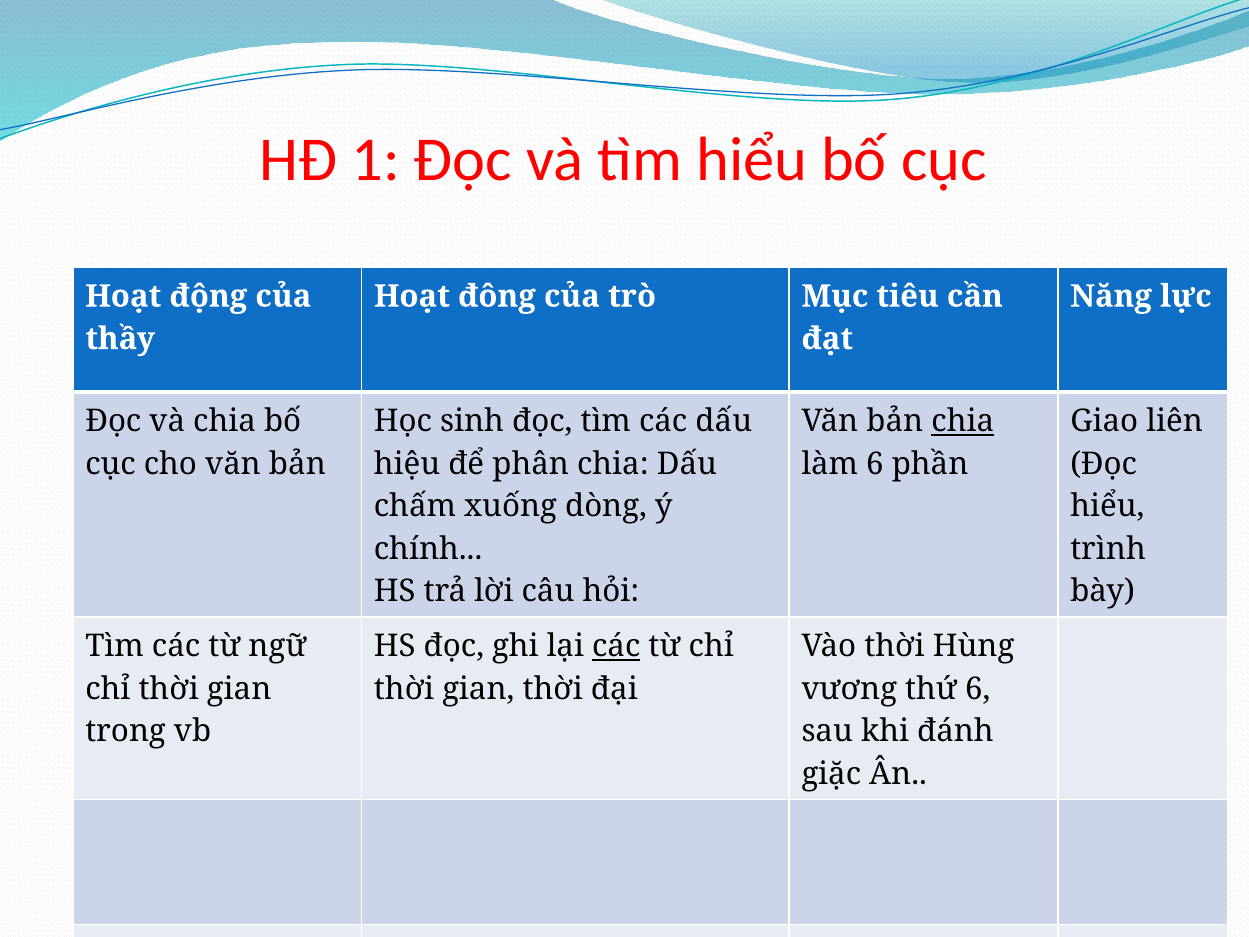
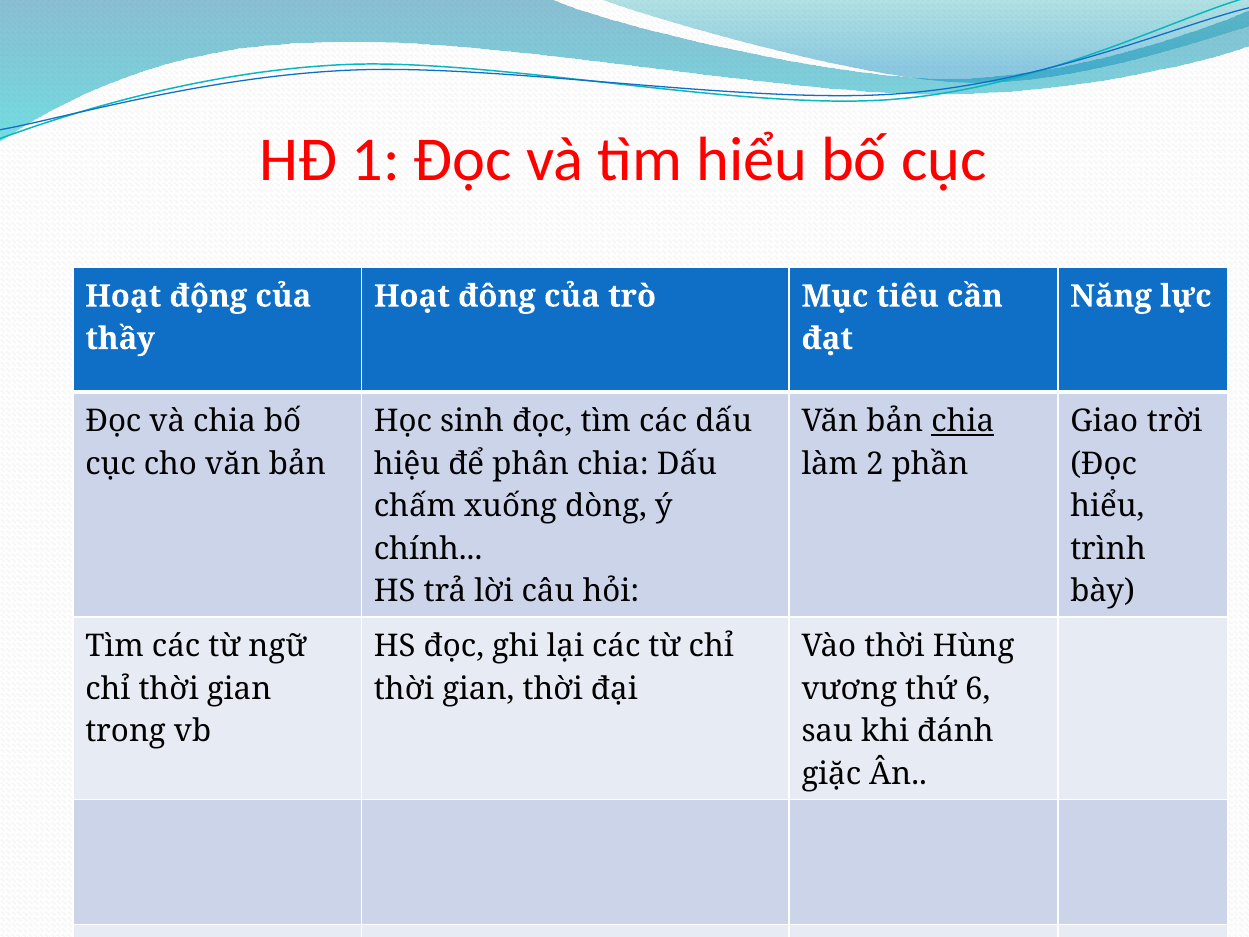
liên: liên -> trời
làm 6: 6 -> 2
các at (616, 646) underline: present -> none
